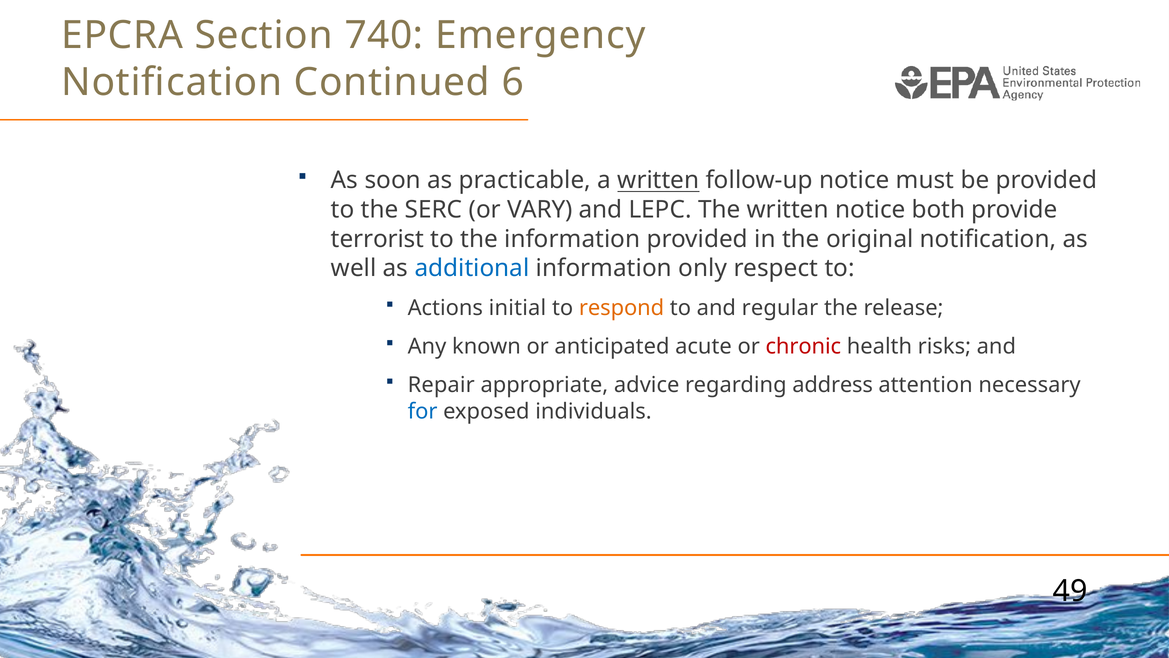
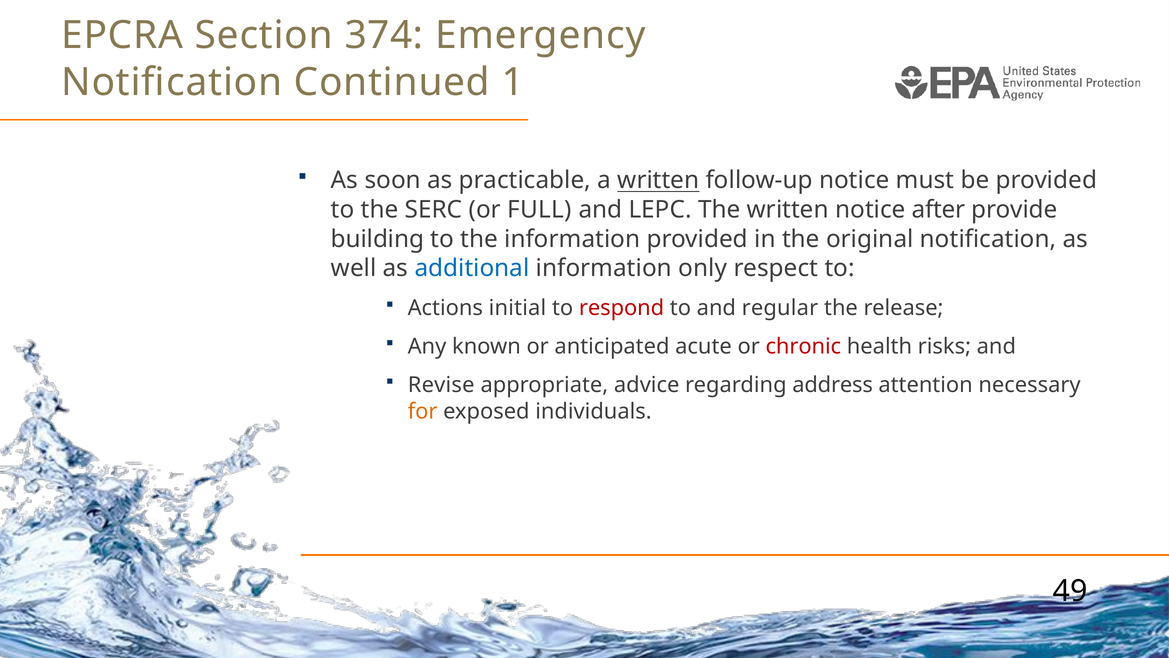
740: 740 -> 374
6: 6 -> 1
VARY: VARY -> FULL
both: both -> after
terrorist: terrorist -> building
respond colour: orange -> red
Repair: Repair -> Revise
for colour: blue -> orange
